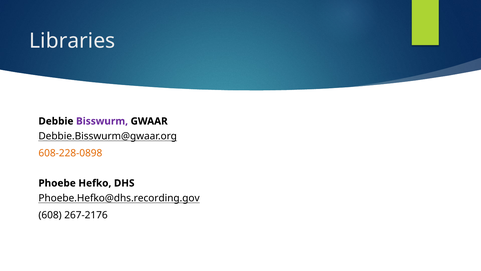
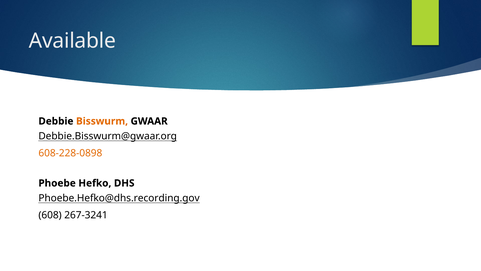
Libraries: Libraries -> Available
Bisswurm colour: purple -> orange
267-2176: 267-2176 -> 267-3241
